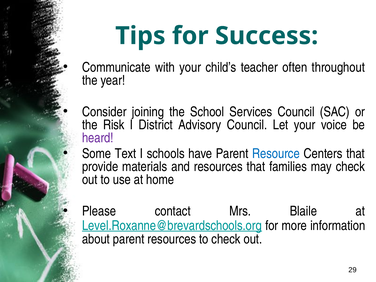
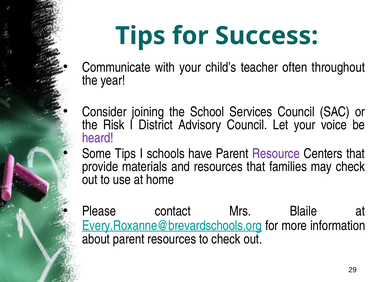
Some Text: Text -> Tips
Resource colour: blue -> purple
Level.Roxanne@brevardschools.org: Level.Roxanne@brevardschools.org -> Every.Roxanne@brevardschools.org
